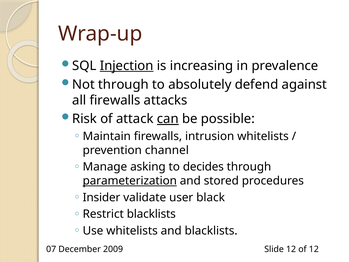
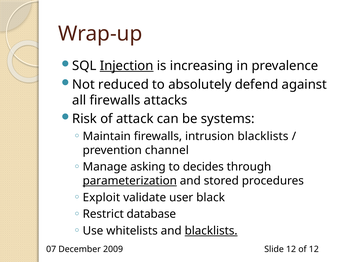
Not through: through -> reduced
can underline: present -> none
possible: possible -> systems
intrusion whitelists: whitelists -> blacklists
Insider: Insider -> Exploit
Restrict blacklists: blacklists -> database
blacklists at (211, 231) underline: none -> present
